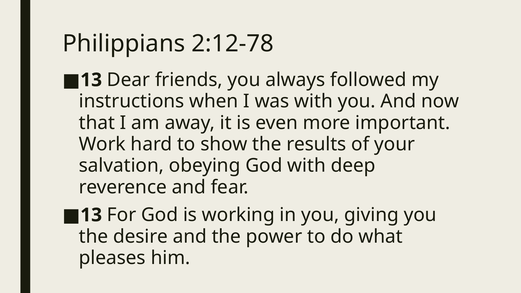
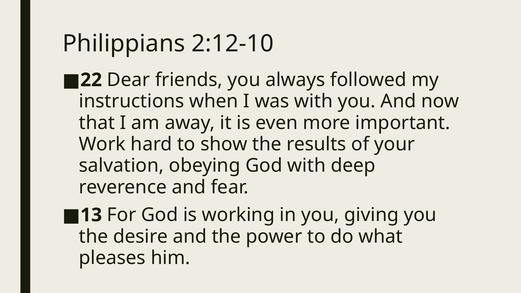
2:12-78: 2:12-78 -> 2:12-10
13 at (91, 80): 13 -> 22
